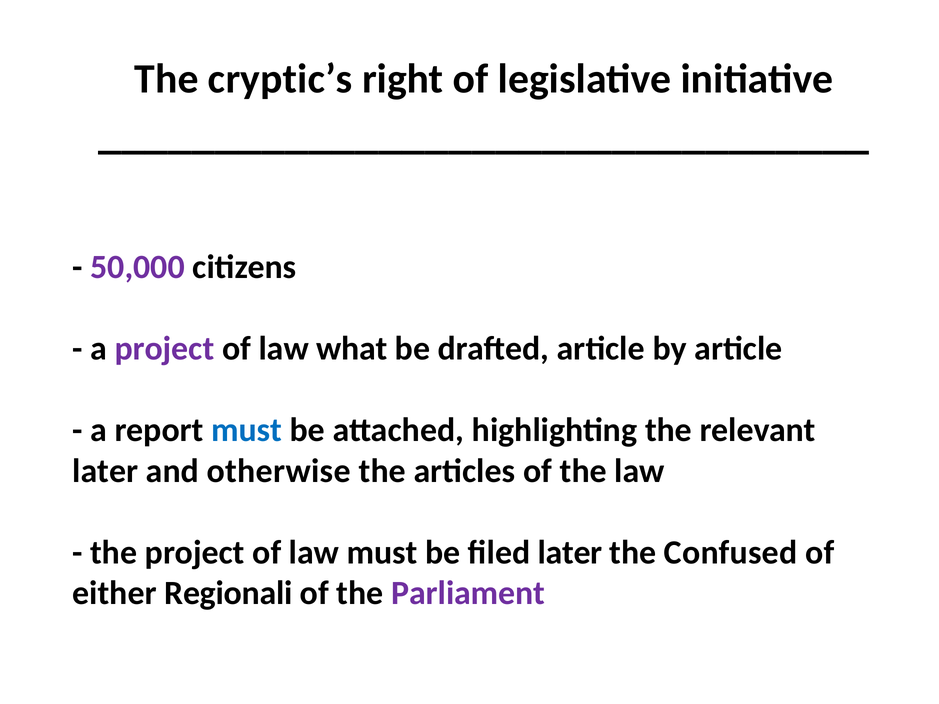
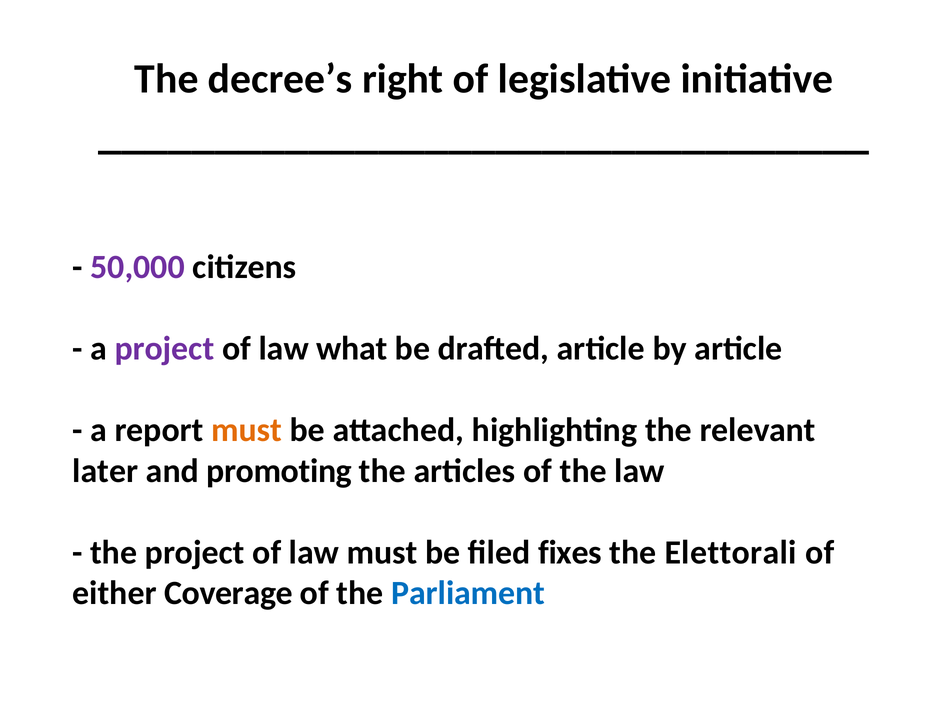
cryptic’s: cryptic’s -> decree’s
must at (247, 430) colour: blue -> orange
otherwise: otherwise -> promoting
filed later: later -> fixes
Confused: Confused -> Elettorali
Regionali: Regionali -> Coverage
Parliament colour: purple -> blue
